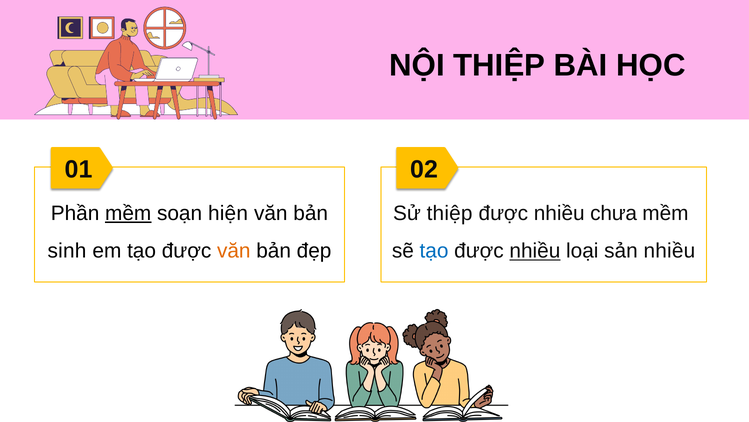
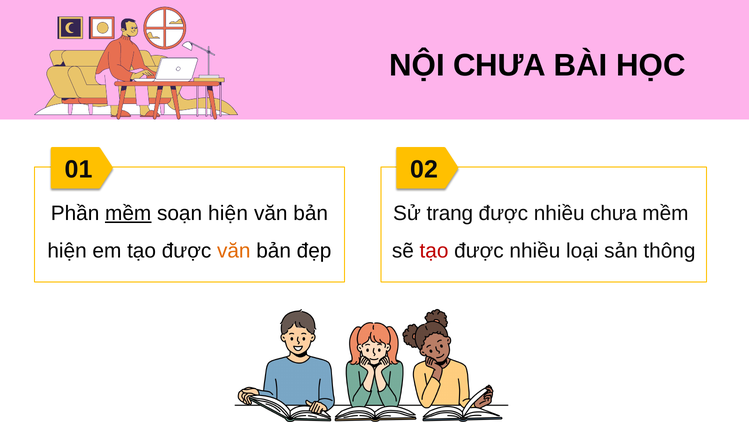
NỘI THIỆP: THIỆP -> CHƯA
Sử thiệp: thiệp -> trang
sinh at (67, 250): sinh -> hiện
tạo at (434, 251) colour: blue -> red
nhiều at (535, 251) underline: present -> none
sản nhiều: nhiều -> thông
